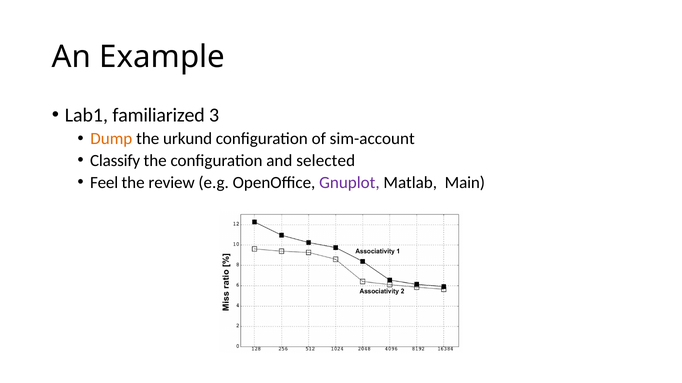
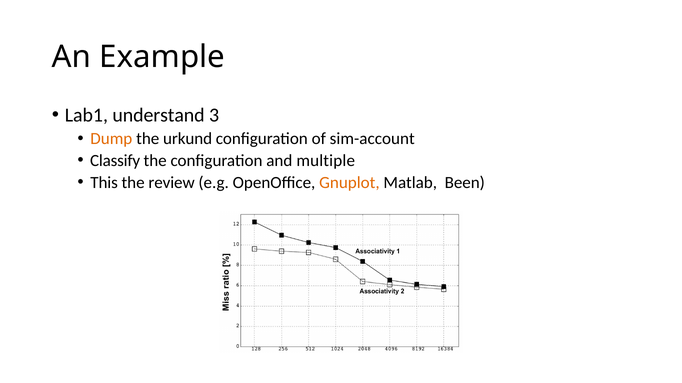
familiarized: familiarized -> understand
selected: selected -> multiple
Feel: Feel -> This
Gnuplot colour: purple -> orange
Main: Main -> Been
